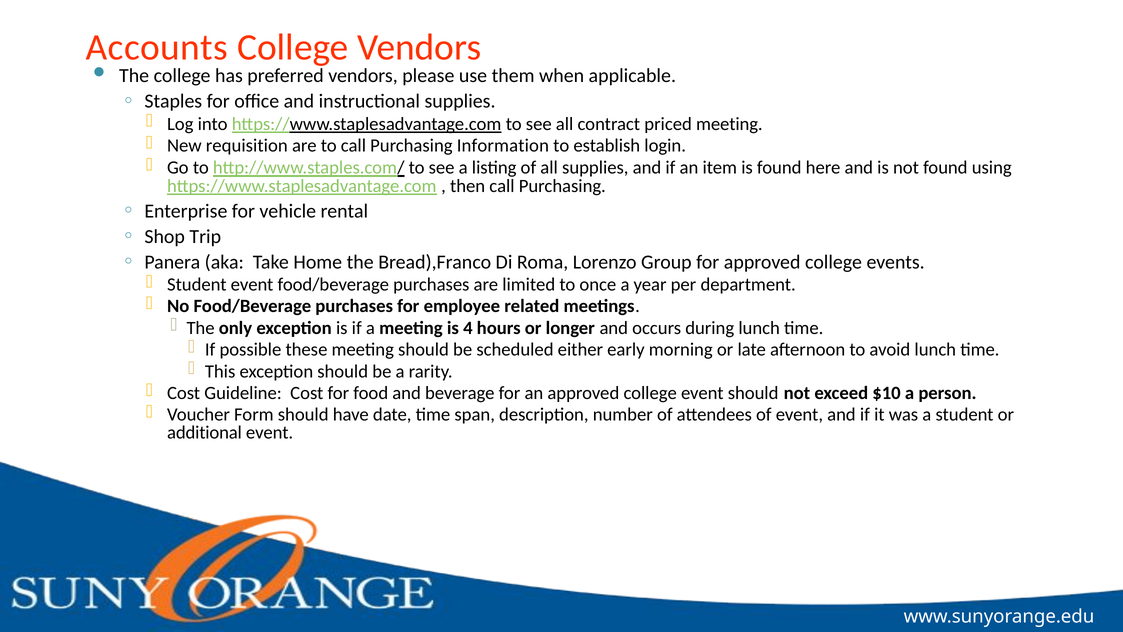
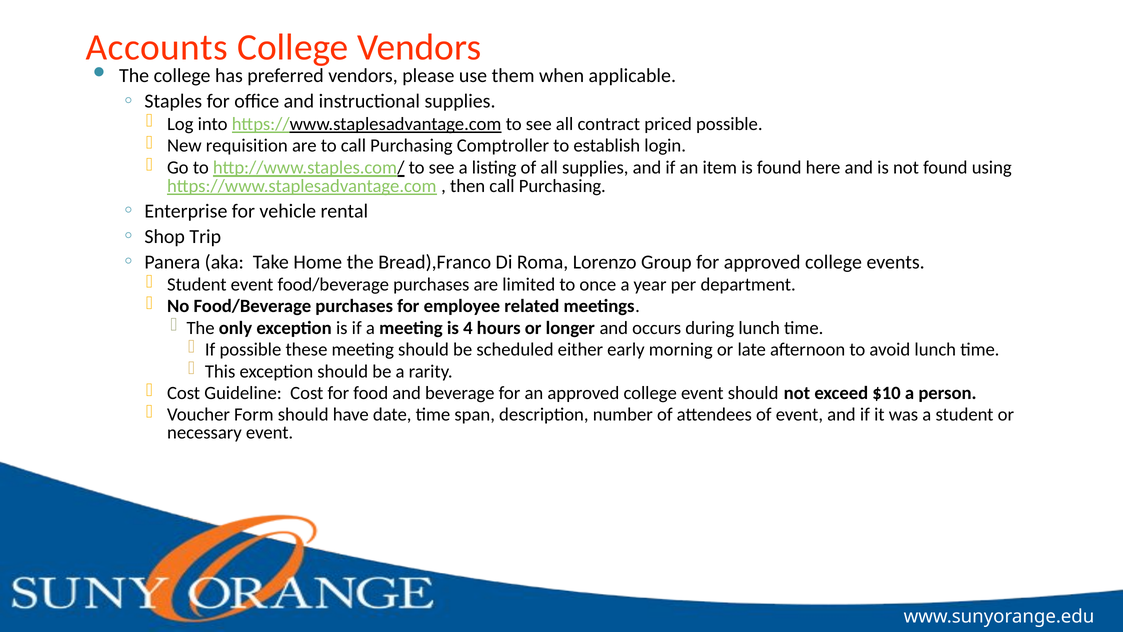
priced meeting: meeting -> possible
Information: Information -> Comptroller
additional: additional -> necessary
